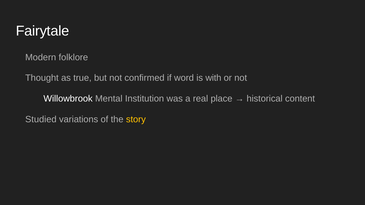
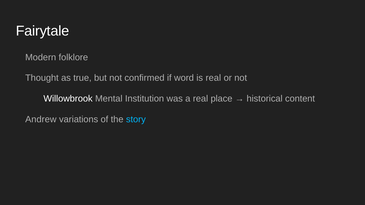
is with: with -> real
Studied: Studied -> Andrew
story colour: yellow -> light blue
